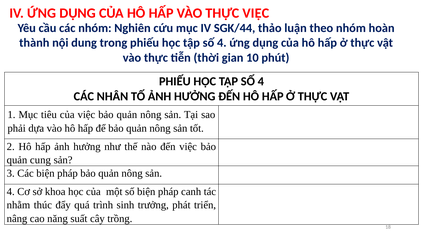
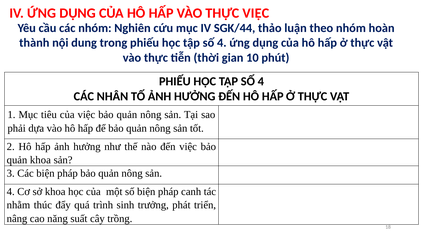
quản cung: cung -> khoa
